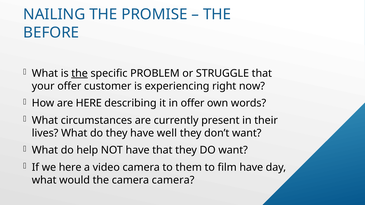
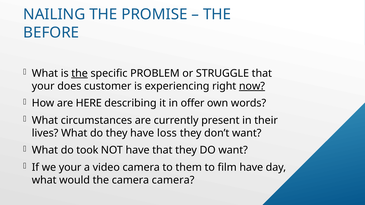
your offer: offer -> does
now underline: none -> present
well: well -> loss
help: help -> took
we here: here -> your
